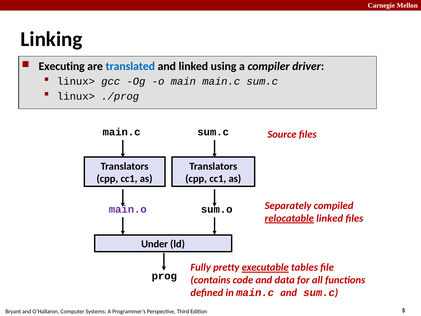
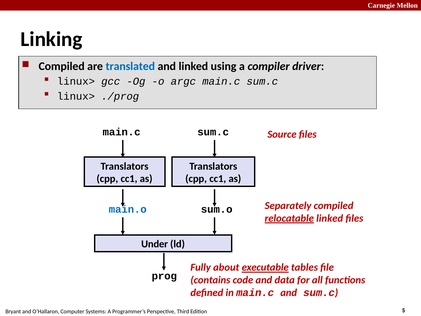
Executing at (62, 66): Executing -> Compiled
main: main -> argc
main.o colour: purple -> blue
pretty: pretty -> about
